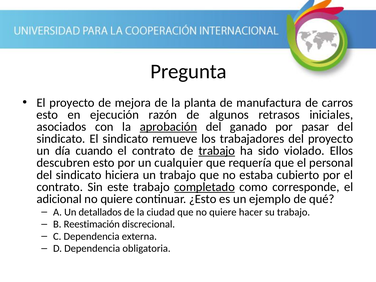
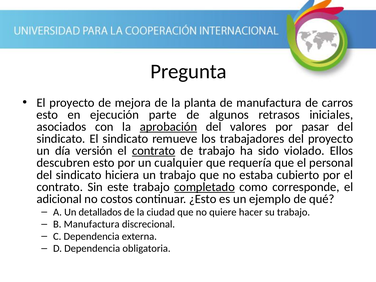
razón: razón -> parte
ganado: ganado -> valores
cuando: cuando -> versión
contrato at (154, 151) underline: none -> present
trabajo at (217, 151) underline: present -> none
quiere at (117, 199): quiere -> costos
B Reestimación: Reestimación -> Manufactura
